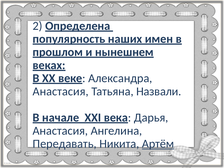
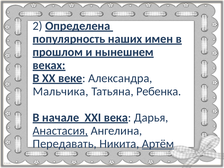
Анастасия at (61, 91): Анастасия -> Мальчика
Назвали: Назвали -> Ребенка
Анастасия at (60, 131) underline: none -> present
